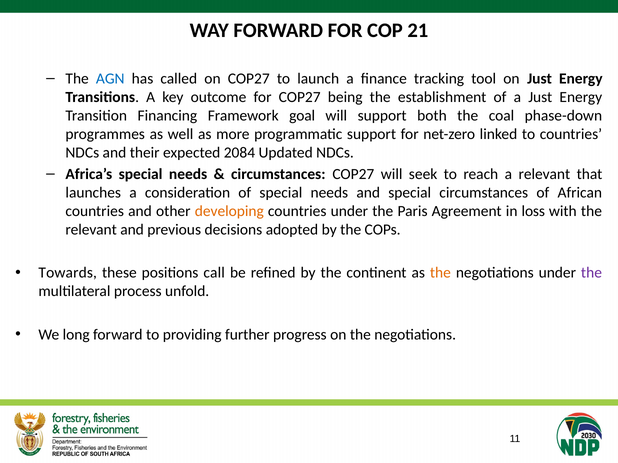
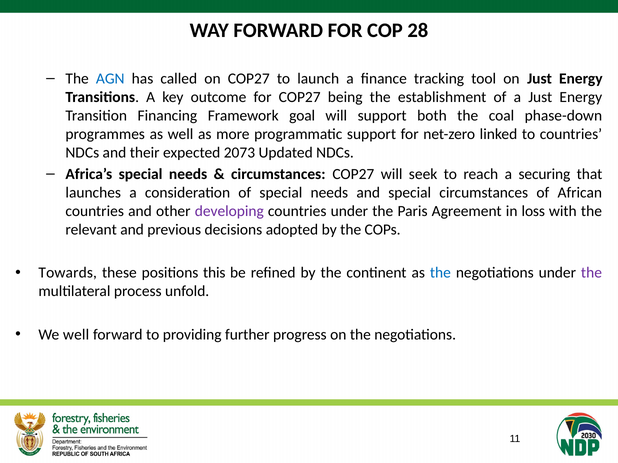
21: 21 -> 28
2084: 2084 -> 2073
a relevant: relevant -> securing
developing colour: orange -> purple
call: call -> this
the at (440, 273) colour: orange -> blue
We long: long -> well
